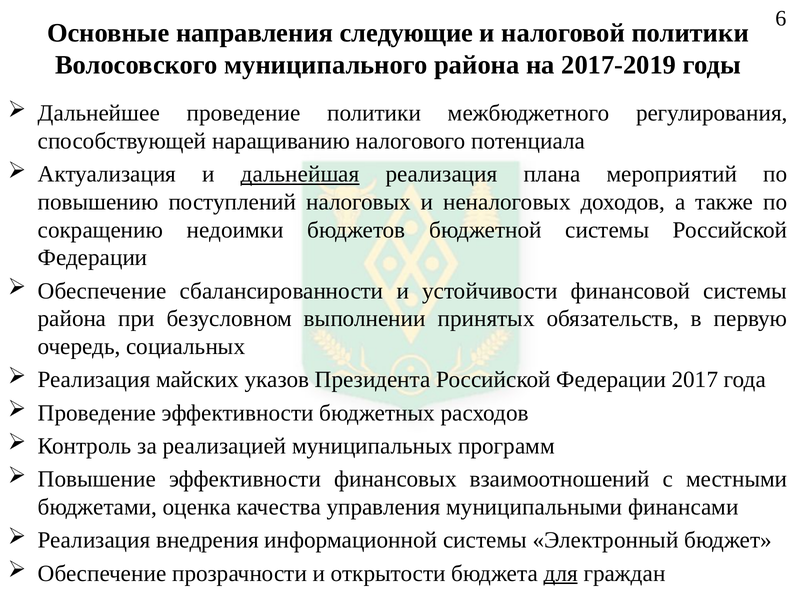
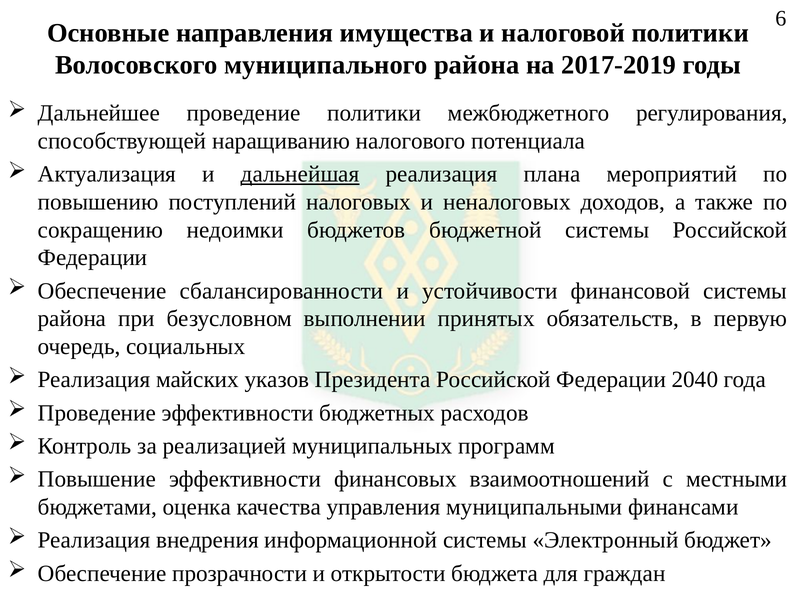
следующие: следующие -> имущества
2017: 2017 -> 2040
для underline: present -> none
